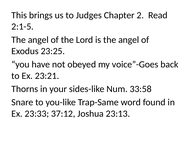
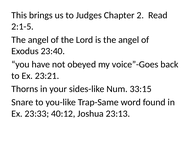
23:25: 23:25 -> 23:40
33:58: 33:58 -> 33:15
37:12: 37:12 -> 40:12
